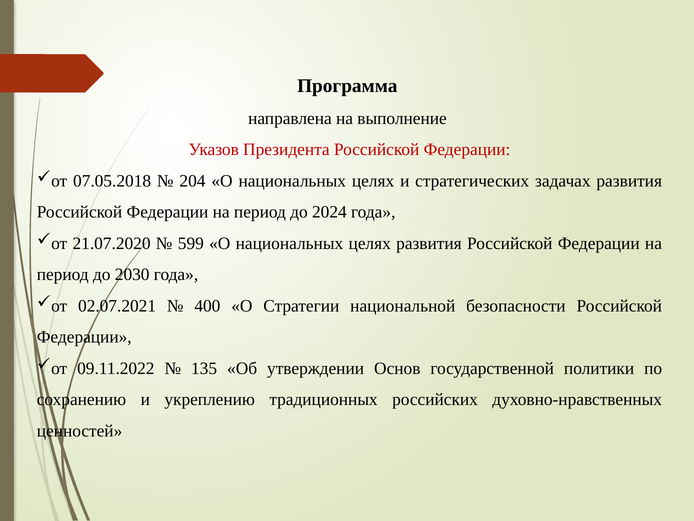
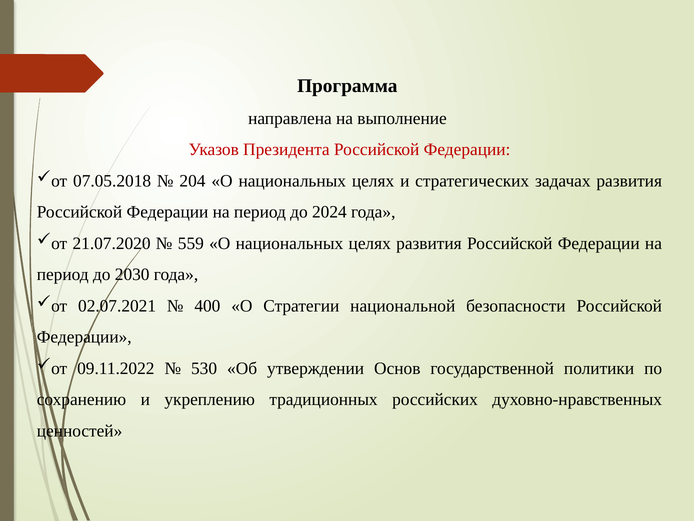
599: 599 -> 559
135: 135 -> 530
